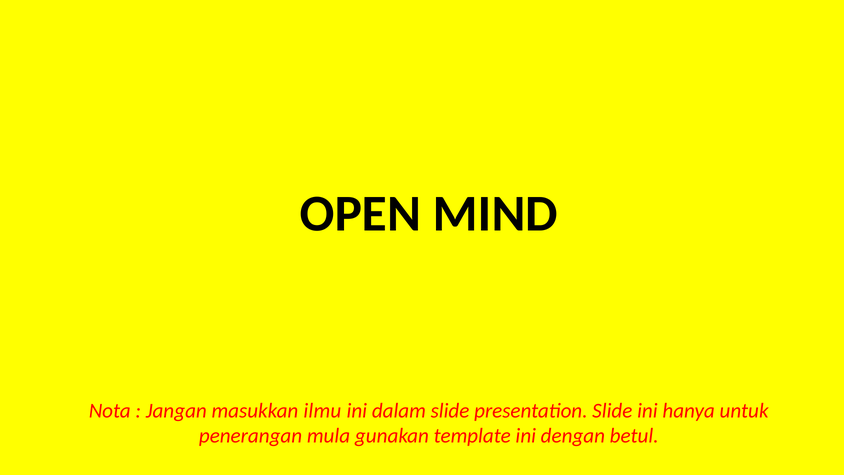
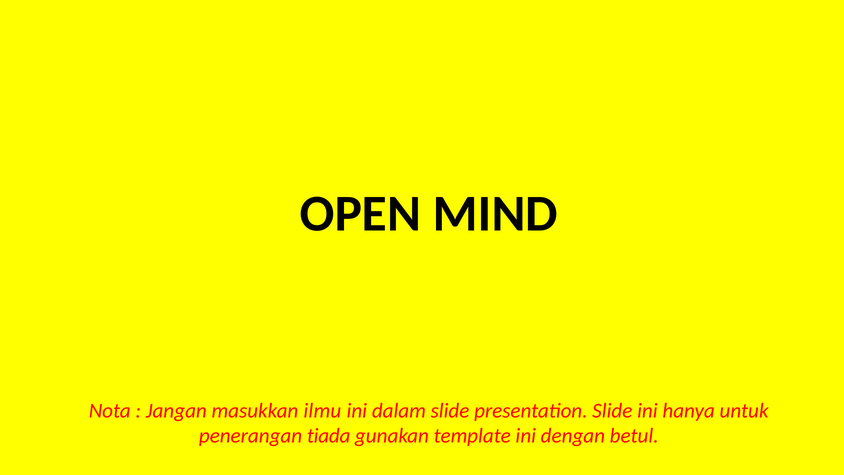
mula: mula -> tiada
